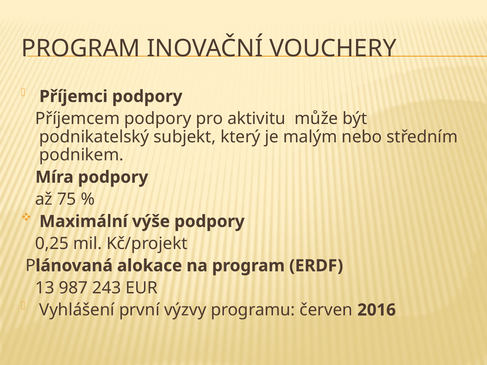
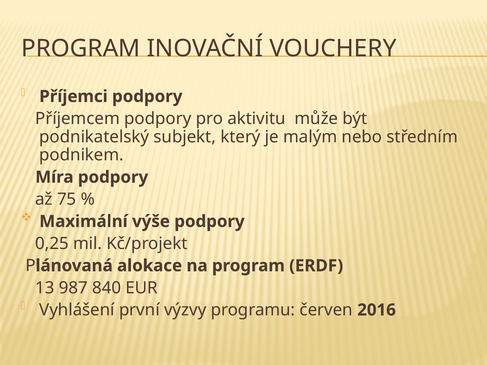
243: 243 -> 840
